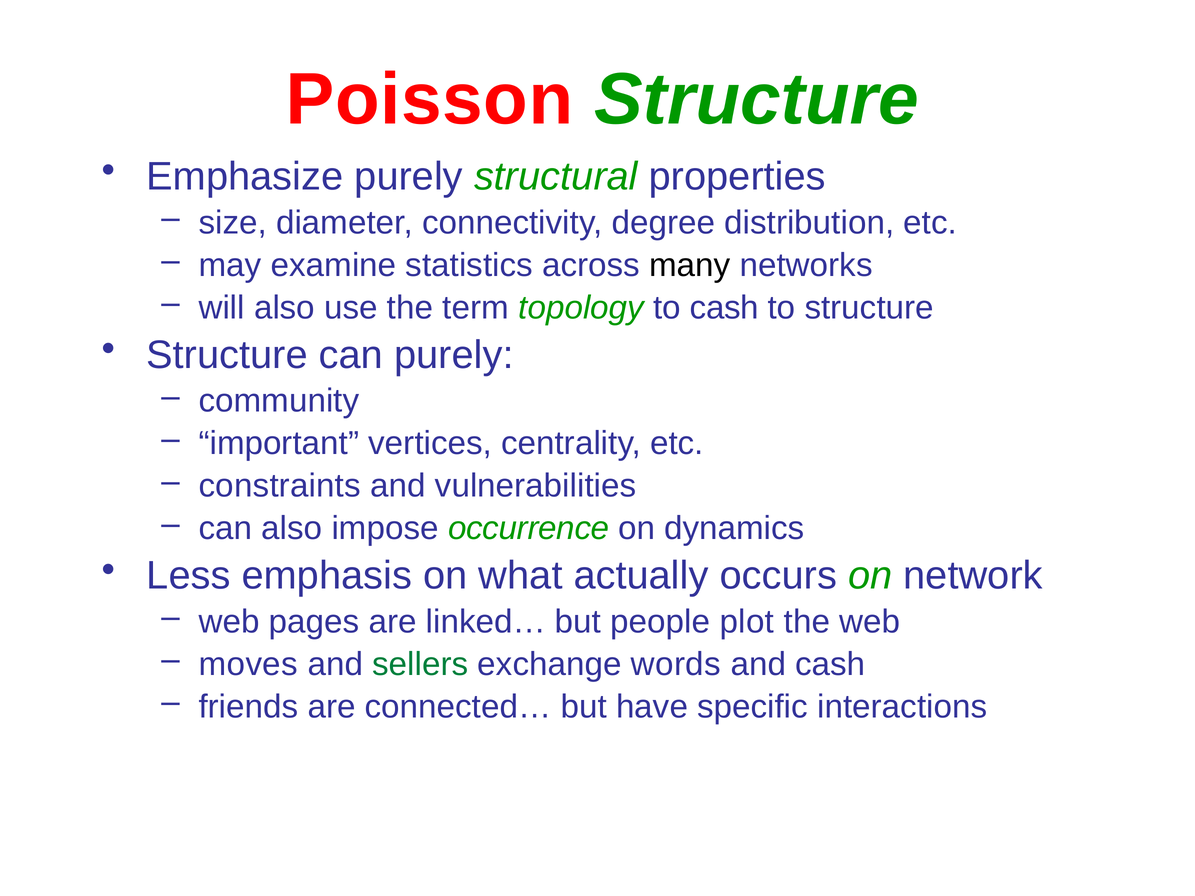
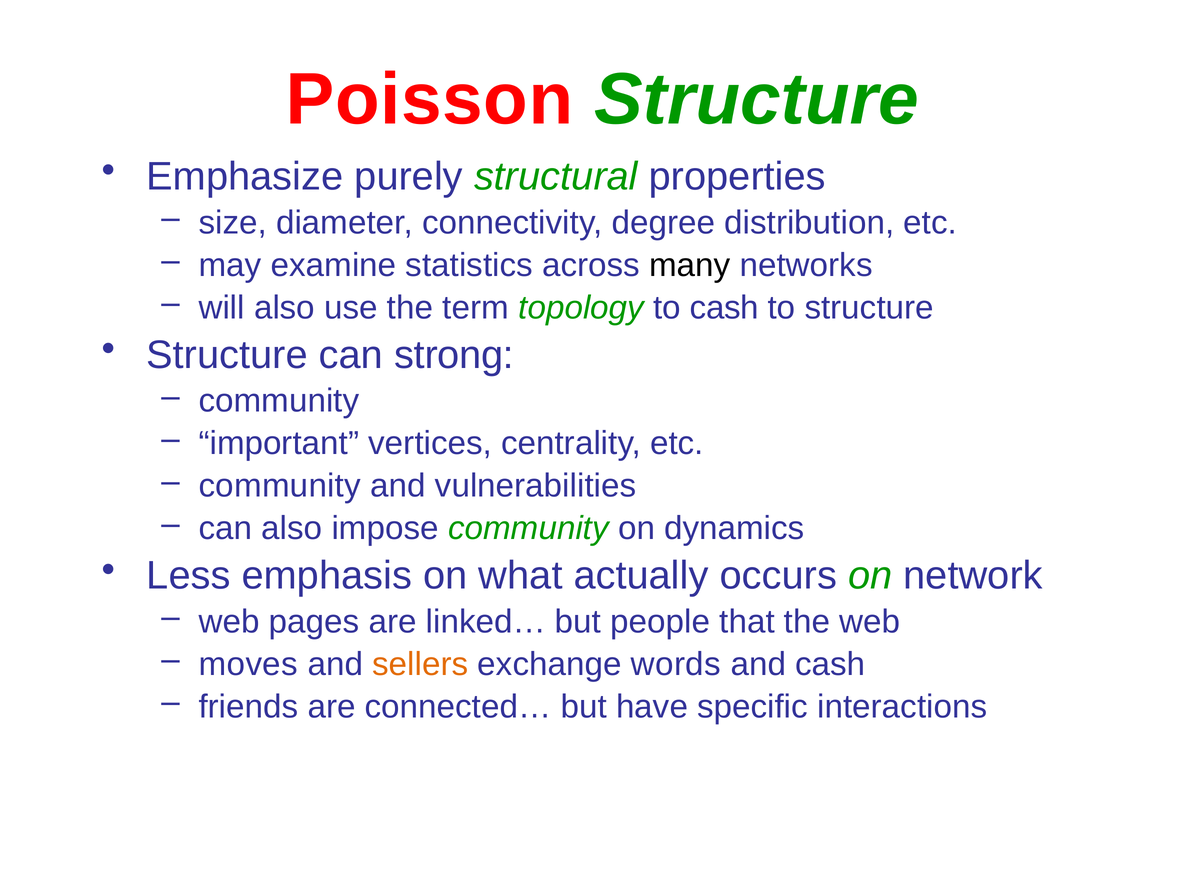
can purely: purely -> strong
constraints at (280, 486): constraints -> community
impose occurrence: occurrence -> community
plot: plot -> that
sellers colour: green -> orange
